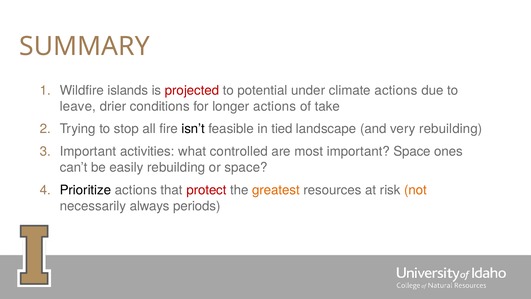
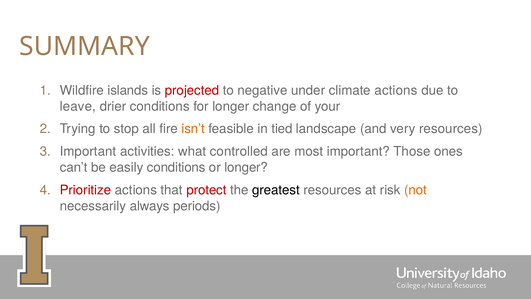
potential: potential -> negative
longer actions: actions -> change
take: take -> your
isn’t colour: black -> orange
very rebuilding: rebuilding -> resources
important Space: Space -> Those
easily rebuilding: rebuilding -> conditions
or space: space -> longer
Prioritize colour: black -> red
greatest colour: orange -> black
